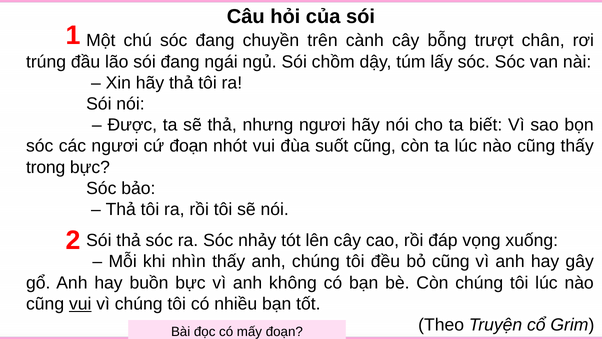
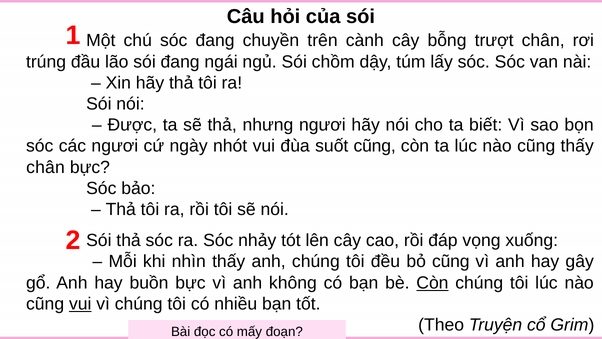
cứ đoạn: đoạn -> ngày
trong at (46, 167): trong -> chân
Còn at (432, 282) underline: none -> present
